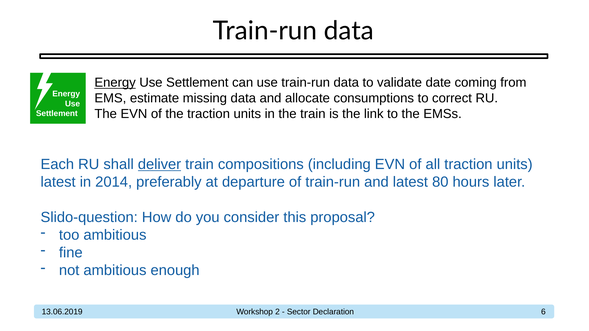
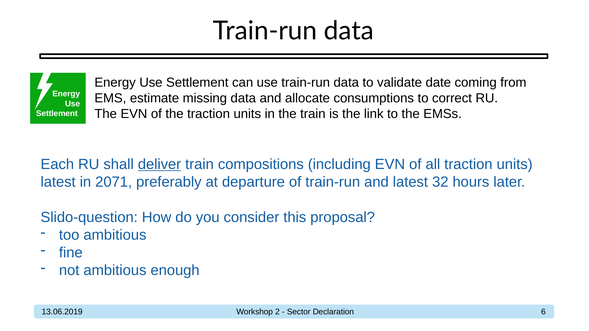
Energy at (115, 83) underline: present -> none
2014: 2014 -> 2071
80: 80 -> 32
